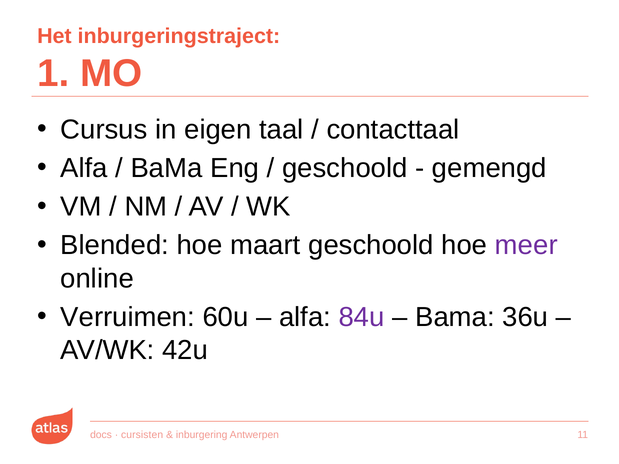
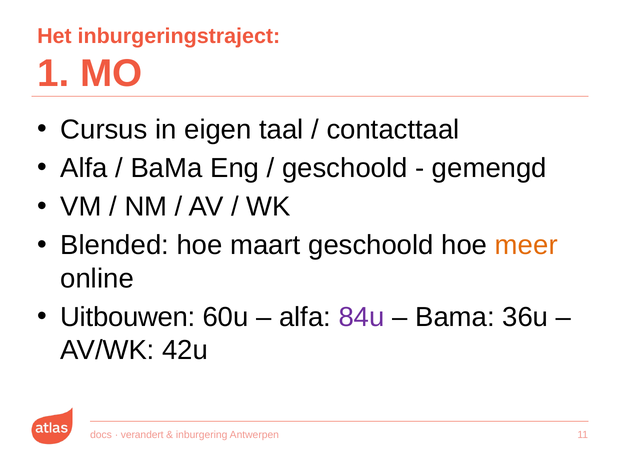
meer colour: purple -> orange
Verruimen: Verruimen -> Uitbouwen
cursisten: cursisten -> verandert
